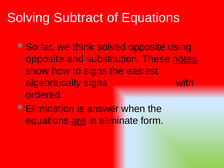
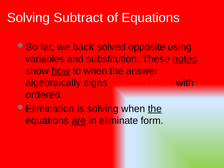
think: think -> back
opposite at (45, 59): opposite -> variables
how underline: none -> present
to signs: signs -> when
easiest: easiest -> answer
is answer: answer -> solving
the at (155, 109) underline: none -> present
